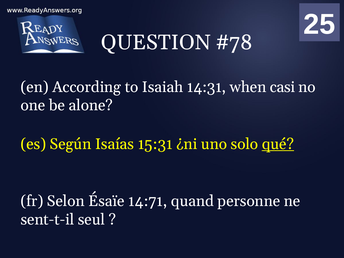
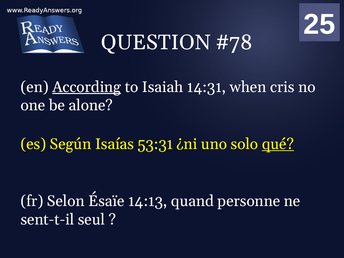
According underline: none -> present
casi: casi -> cris
15:31: 15:31 -> 53:31
14:71: 14:71 -> 14:13
